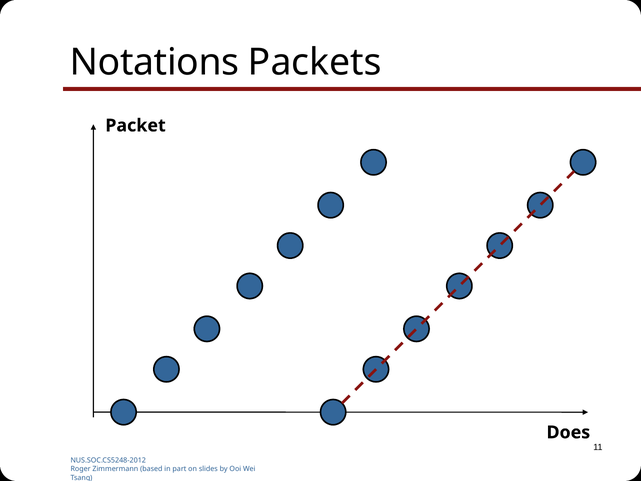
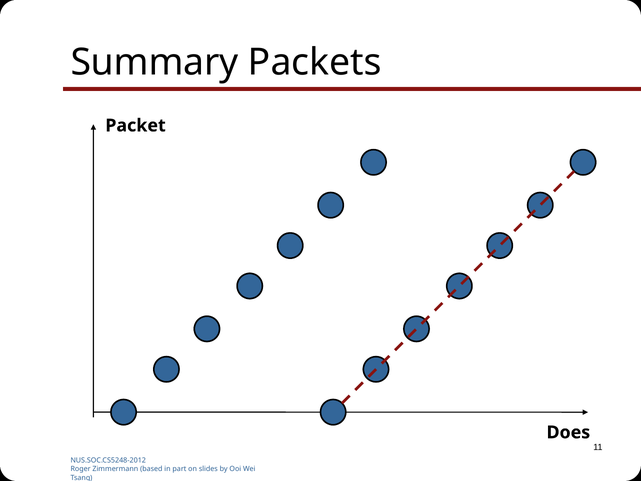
Notations: Notations -> Summary
